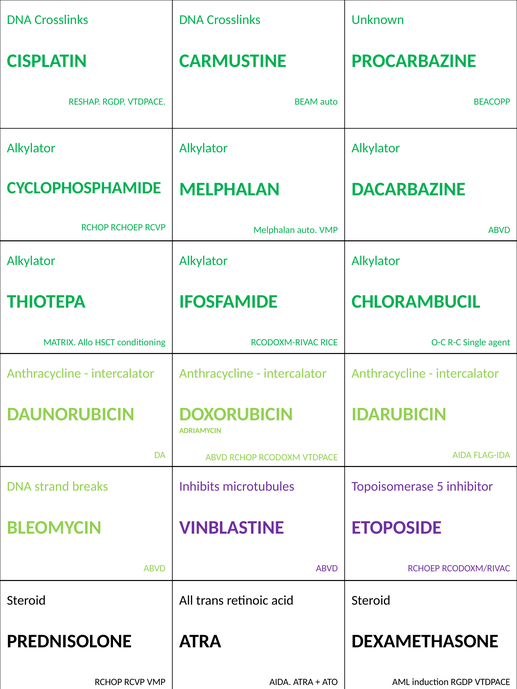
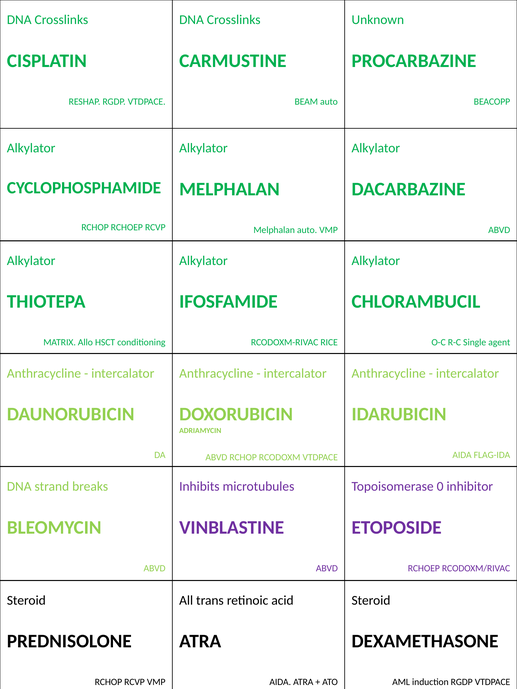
5: 5 -> 0
